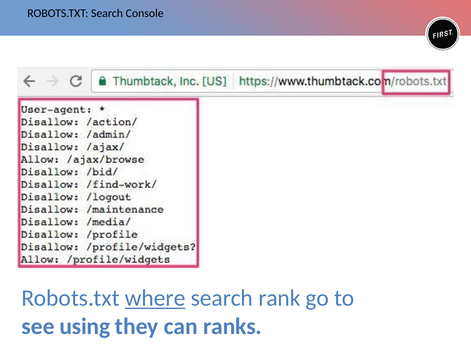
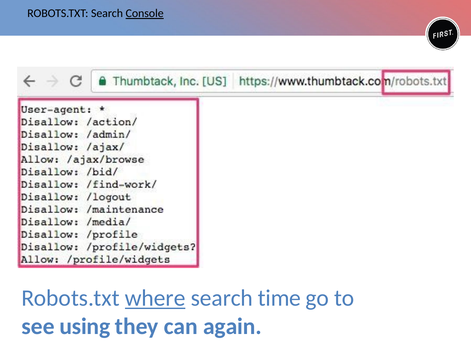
Console underline: none -> present
rank: rank -> time
ranks: ranks -> again
